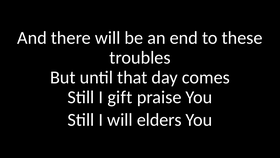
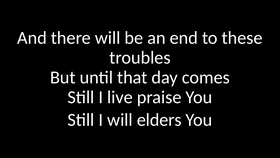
gift: gift -> live
